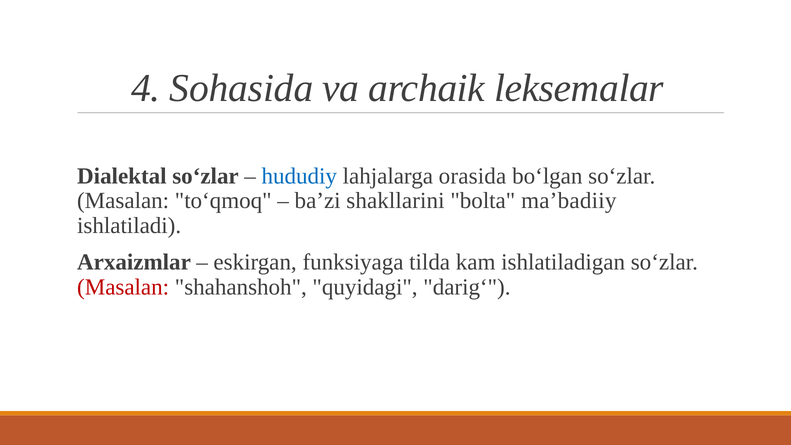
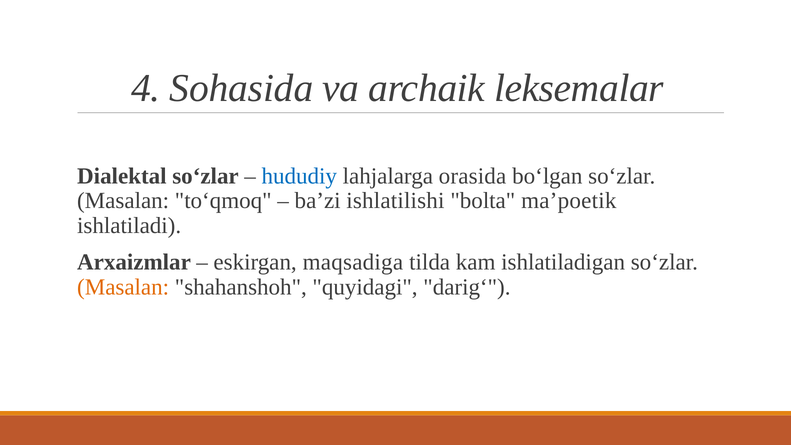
shakllarini: shakllarini -> ishlatilishi
ma’badiiy: ma’badiiy -> ma’poetik
funksiyaga: funksiyaga -> maqsadiga
Masalan at (123, 287) colour: red -> orange
